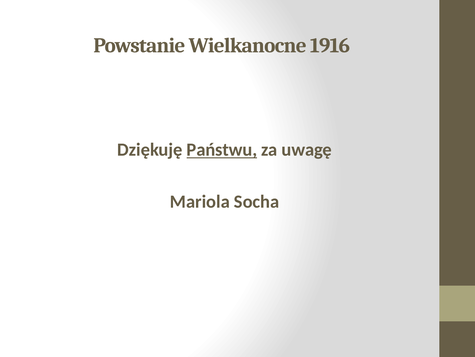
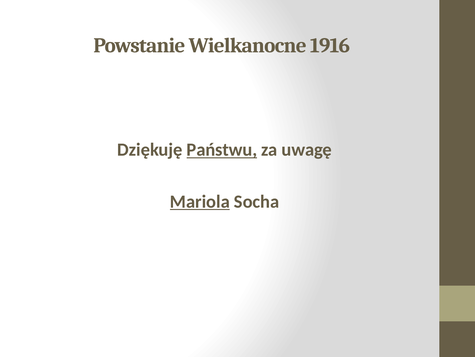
Mariola underline: none -> present
